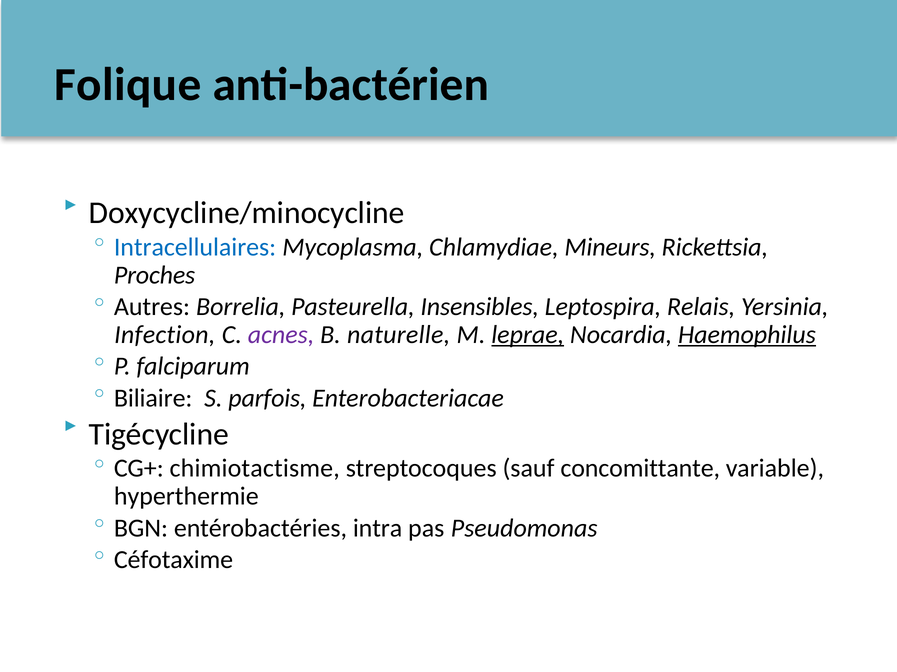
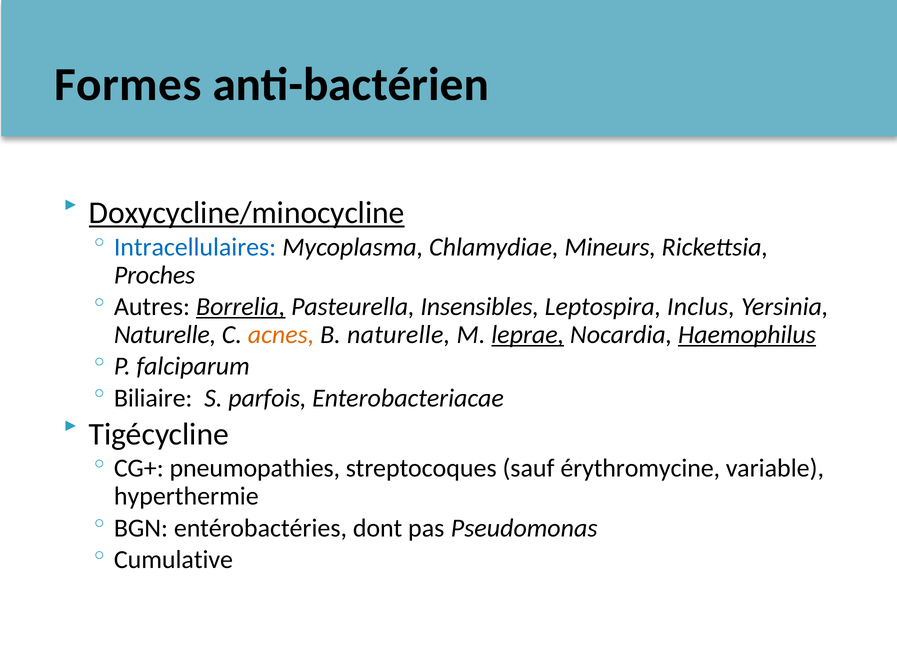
Folique: Folique -> Formes
Doxycycline/minocycline underline: none -> present
Borrelia underline: none -> present
Relais: Relais -> Inclus
Infection at (165, 335): Infection -> Naturelle
acnes colour: purple -> orange
chimiotactisme: chimiotactisme -> pneumopathies
concomittante: concomittante -> érythromycine
intra: intra -> dont
Céfotaxime: Céfotaxime -> Cumulative
